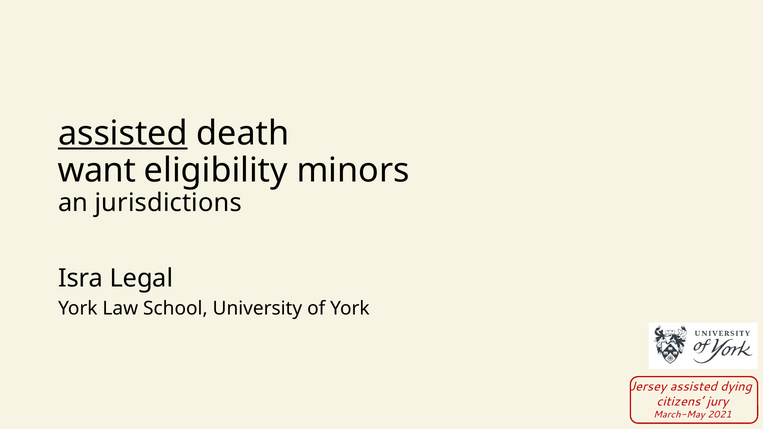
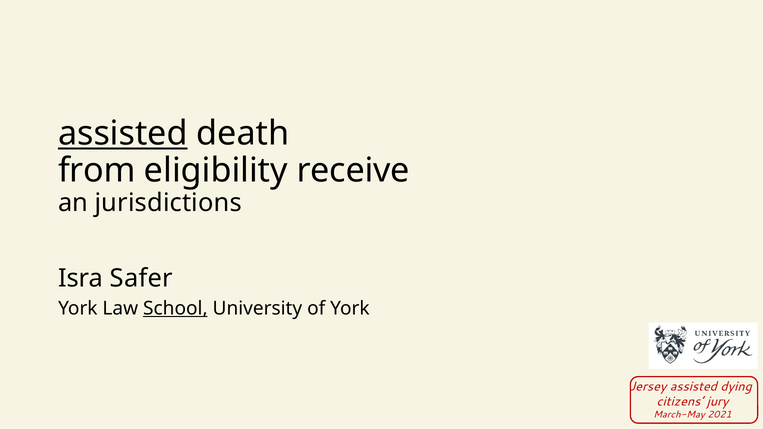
want: want -> from
minors: minors -> receive
Legal: Legal -> Safer
School underline: none -> present
